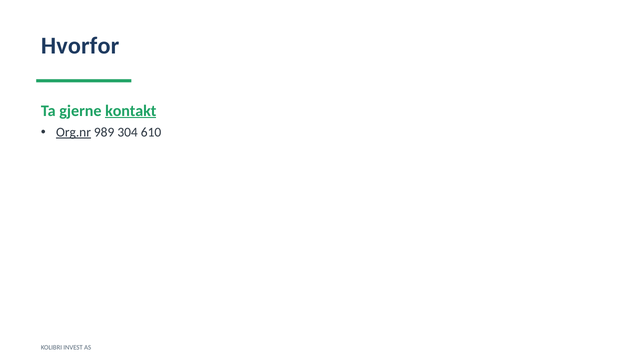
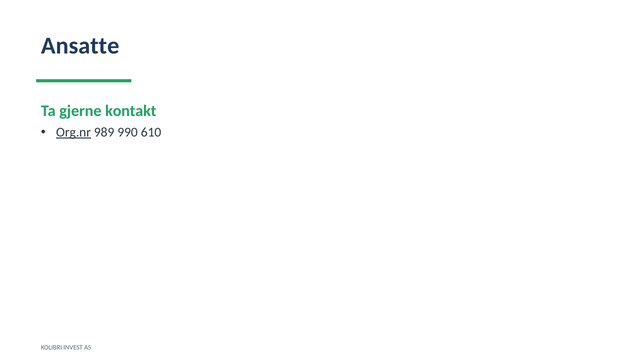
Hvorfor: Hvorfor -> Ansatte
kontakt underline: present -> none
304: 304 -> 990
